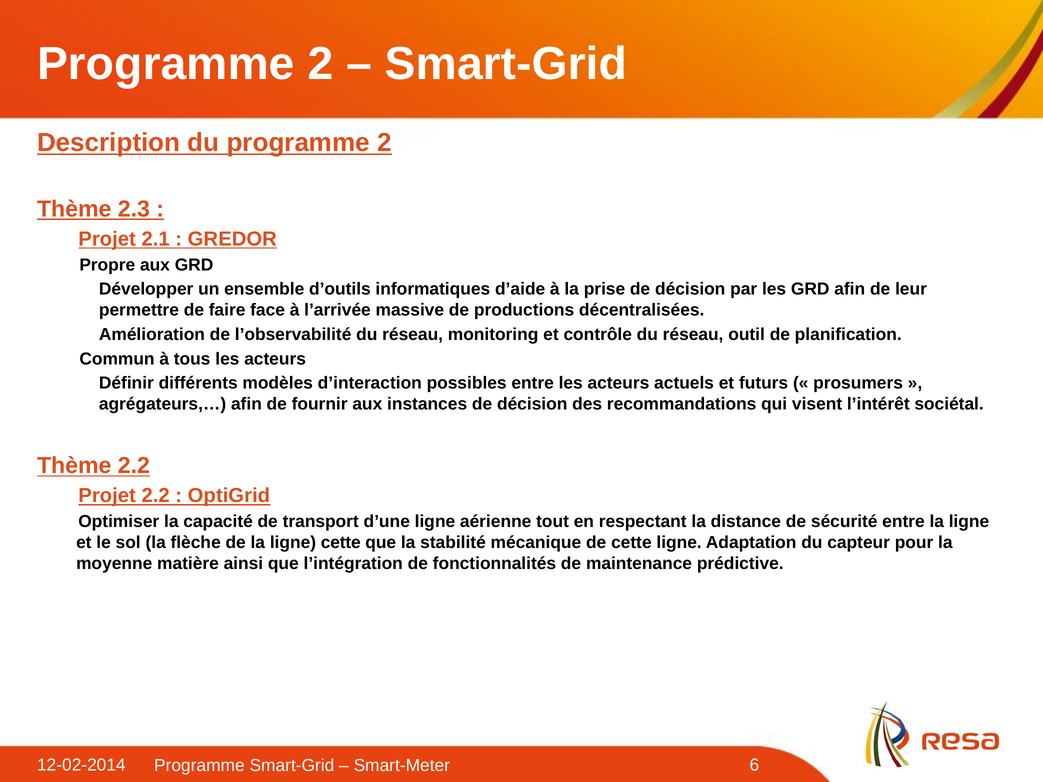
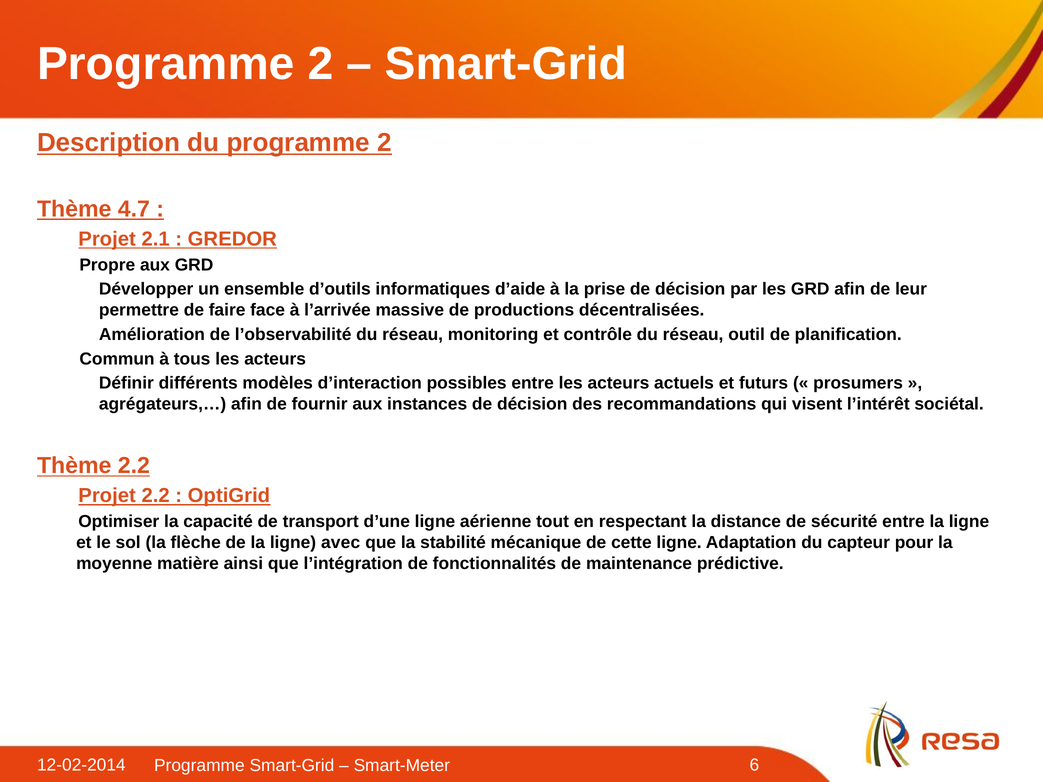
2.3: 2.3 -> 4.7
ligne cette: cette -> avec
